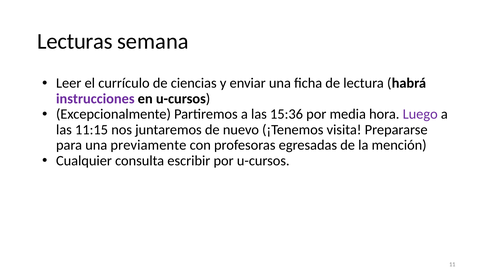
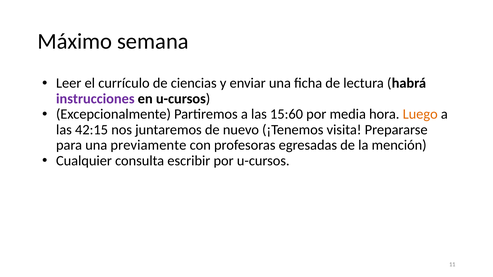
Lecturas: Lecturas -> Máximo
15:36: 15:36 -> 15:60
Luego colour: purple -> orange
11:15: 11:15 -> 42:15
